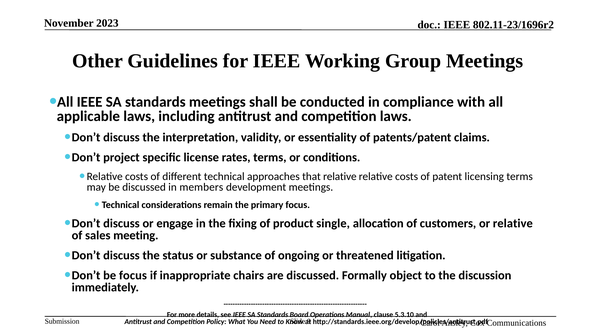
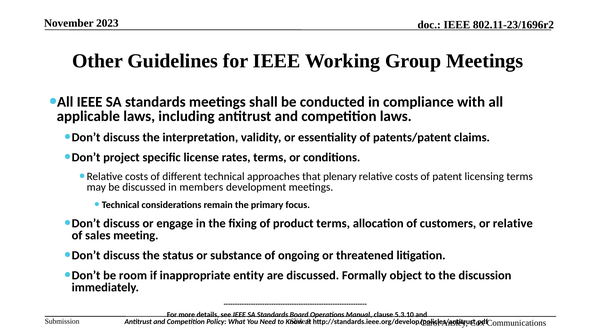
that relative: relative -> plenary
product single: single -> terms
be focus: focus -> room
chairs: chairs -> entity
